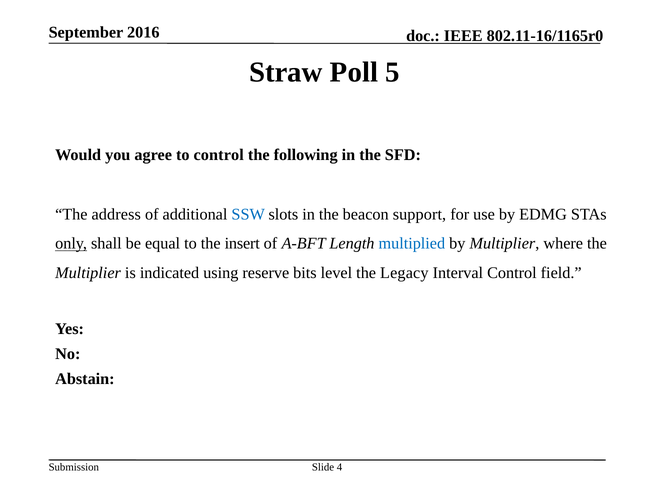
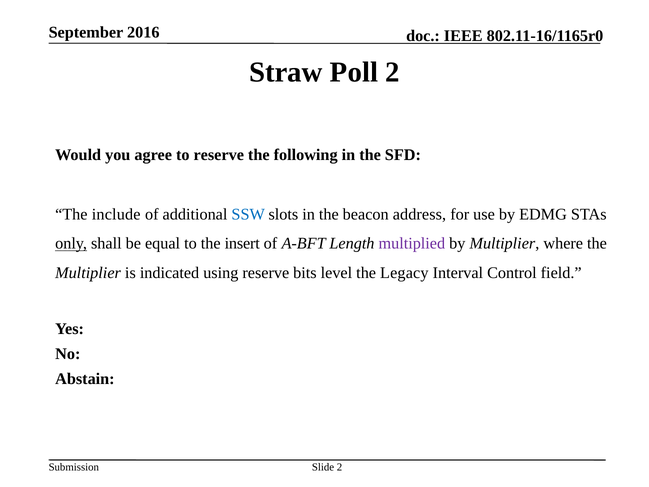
Poll 5: 5 -> 2
to control: control -> reserve
address: address -> include
support: support -> address
multiplied colour: blue -> purple
Slide 4: 4 -> 2
